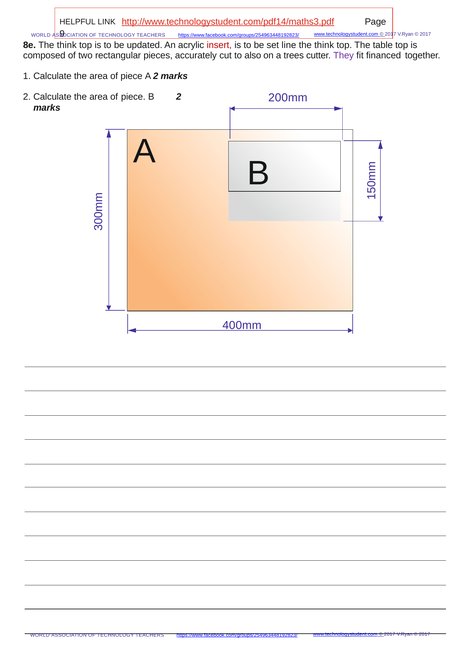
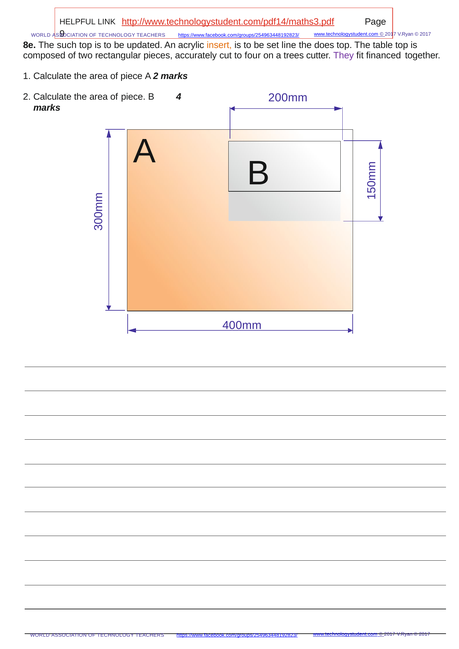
8e The think: think -> such
insert colour: red -> orange
think at (324, 45): think -> does
also: also -> four
B 2: 2 -> 4
